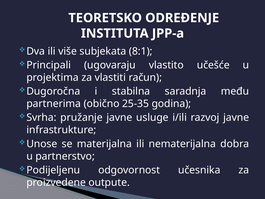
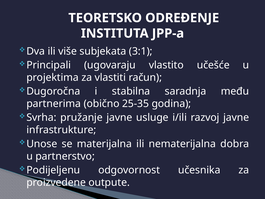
8:1: 8:1 -> 3:1
